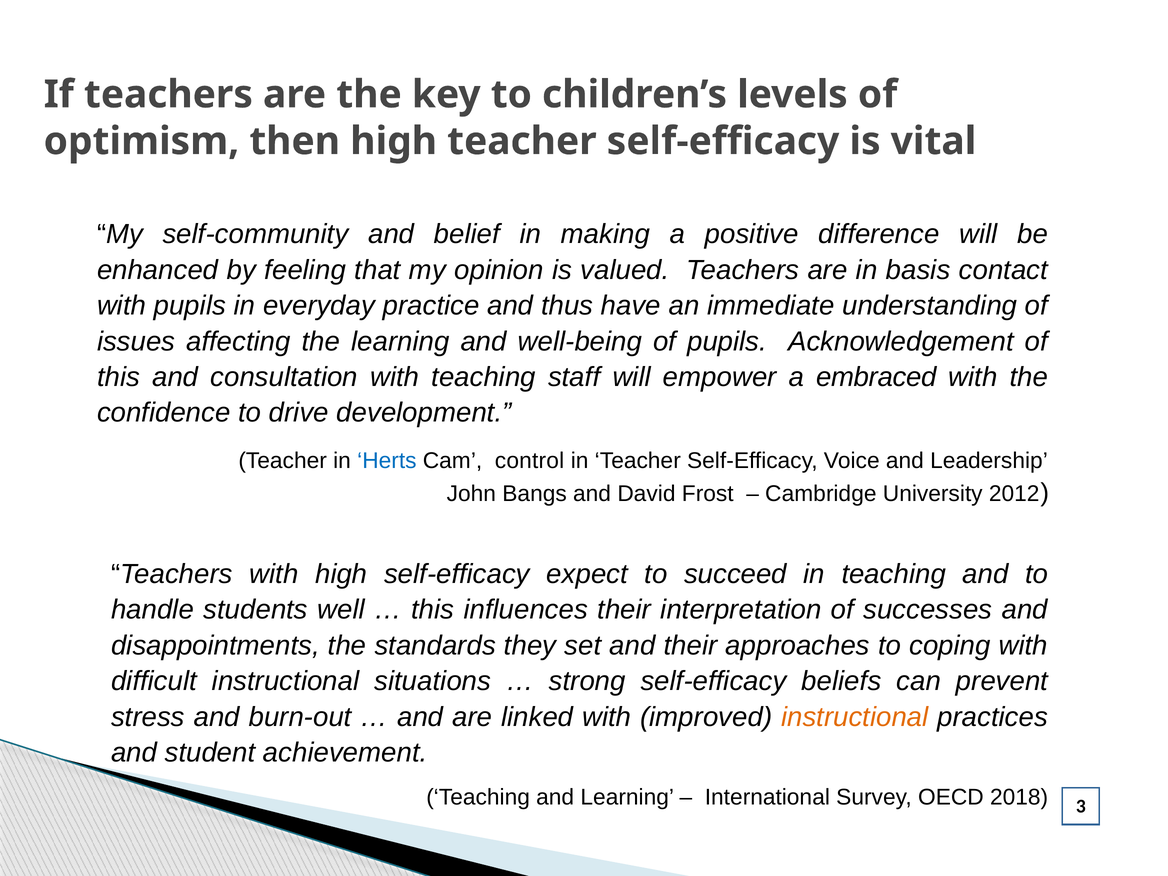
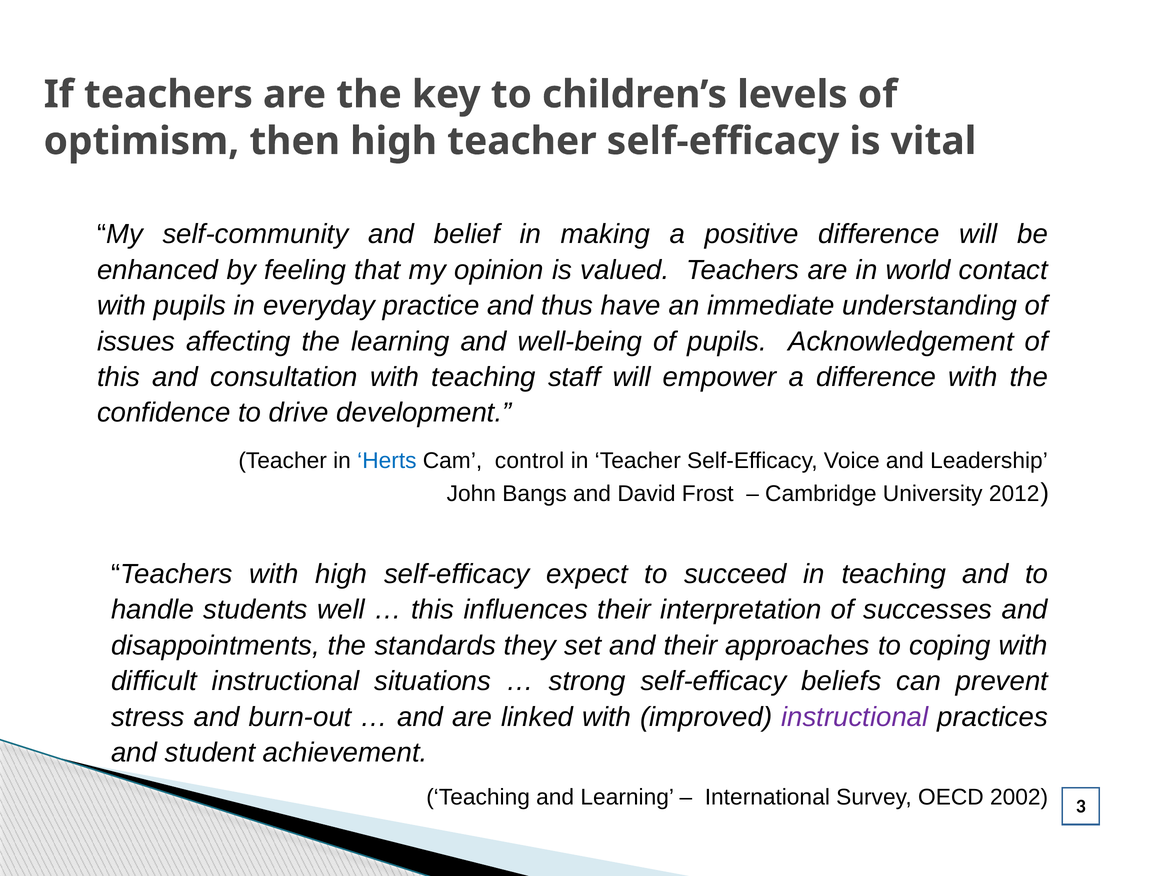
basis: basis -> world
a embraced: embraced -> difference
instructional at (855, 717) colour: orange -> purple
2018: 2018 -> 2002
